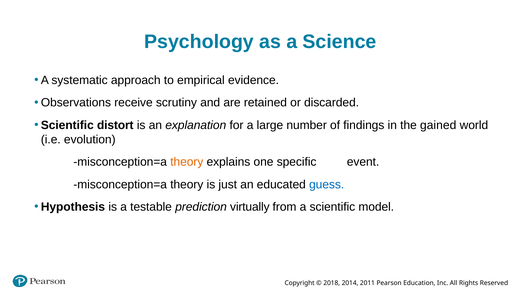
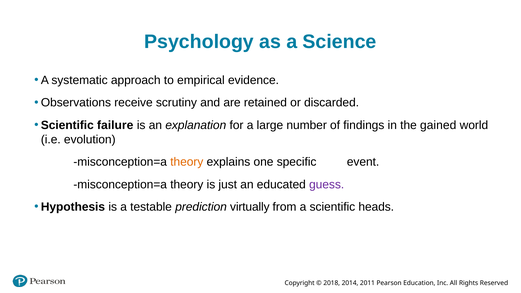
distort: distort -> failure
guess colour: blue -> purple
model: model -> heads
